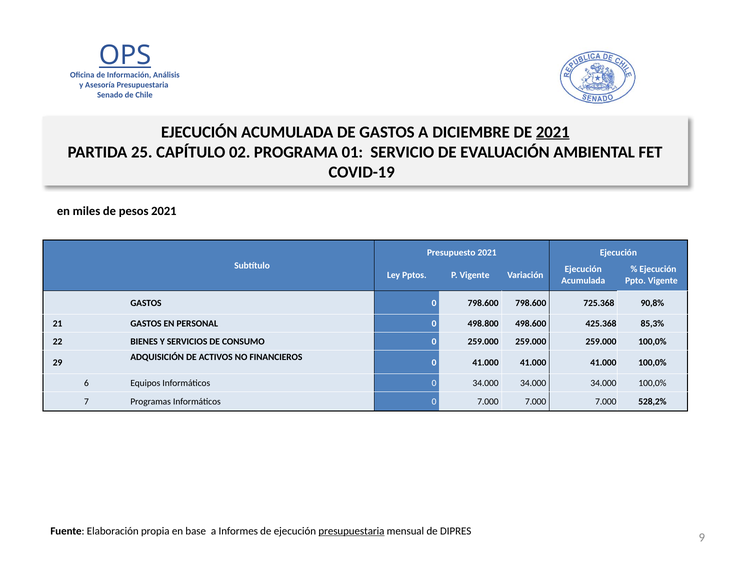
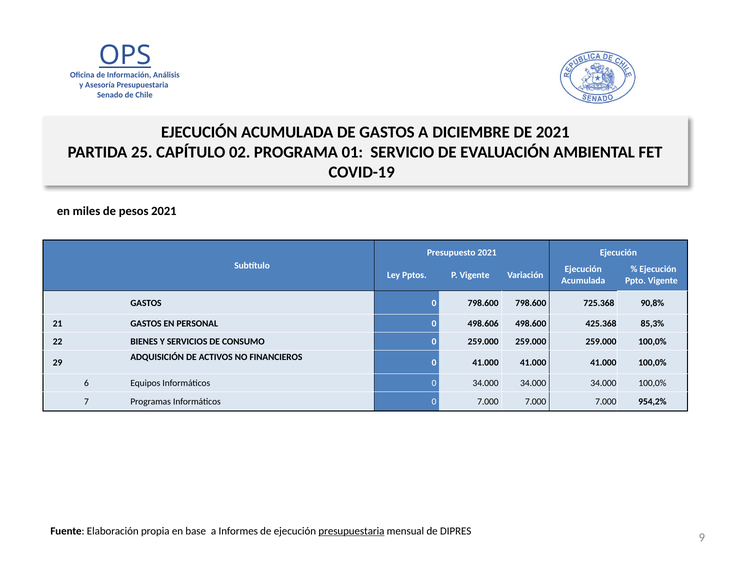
2021 at (553, 132) underline: present -> none
498.800: 498.800 -> 498.606
528,2%: 528,2% -> 954,2%
